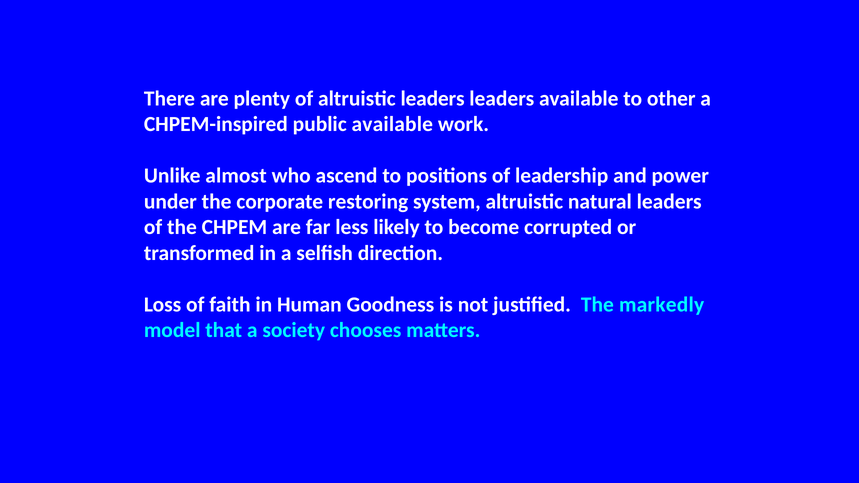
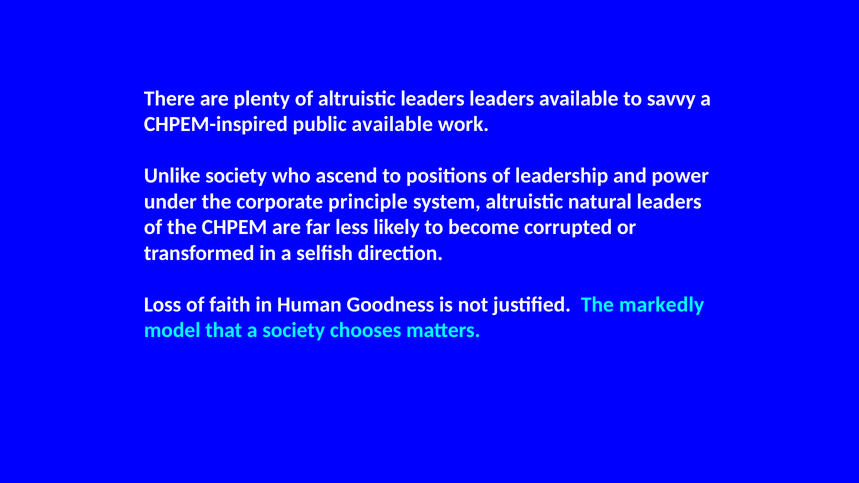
other: other -> savvy
Unlike almost: almost -> society
restoring: restoring -> principle
